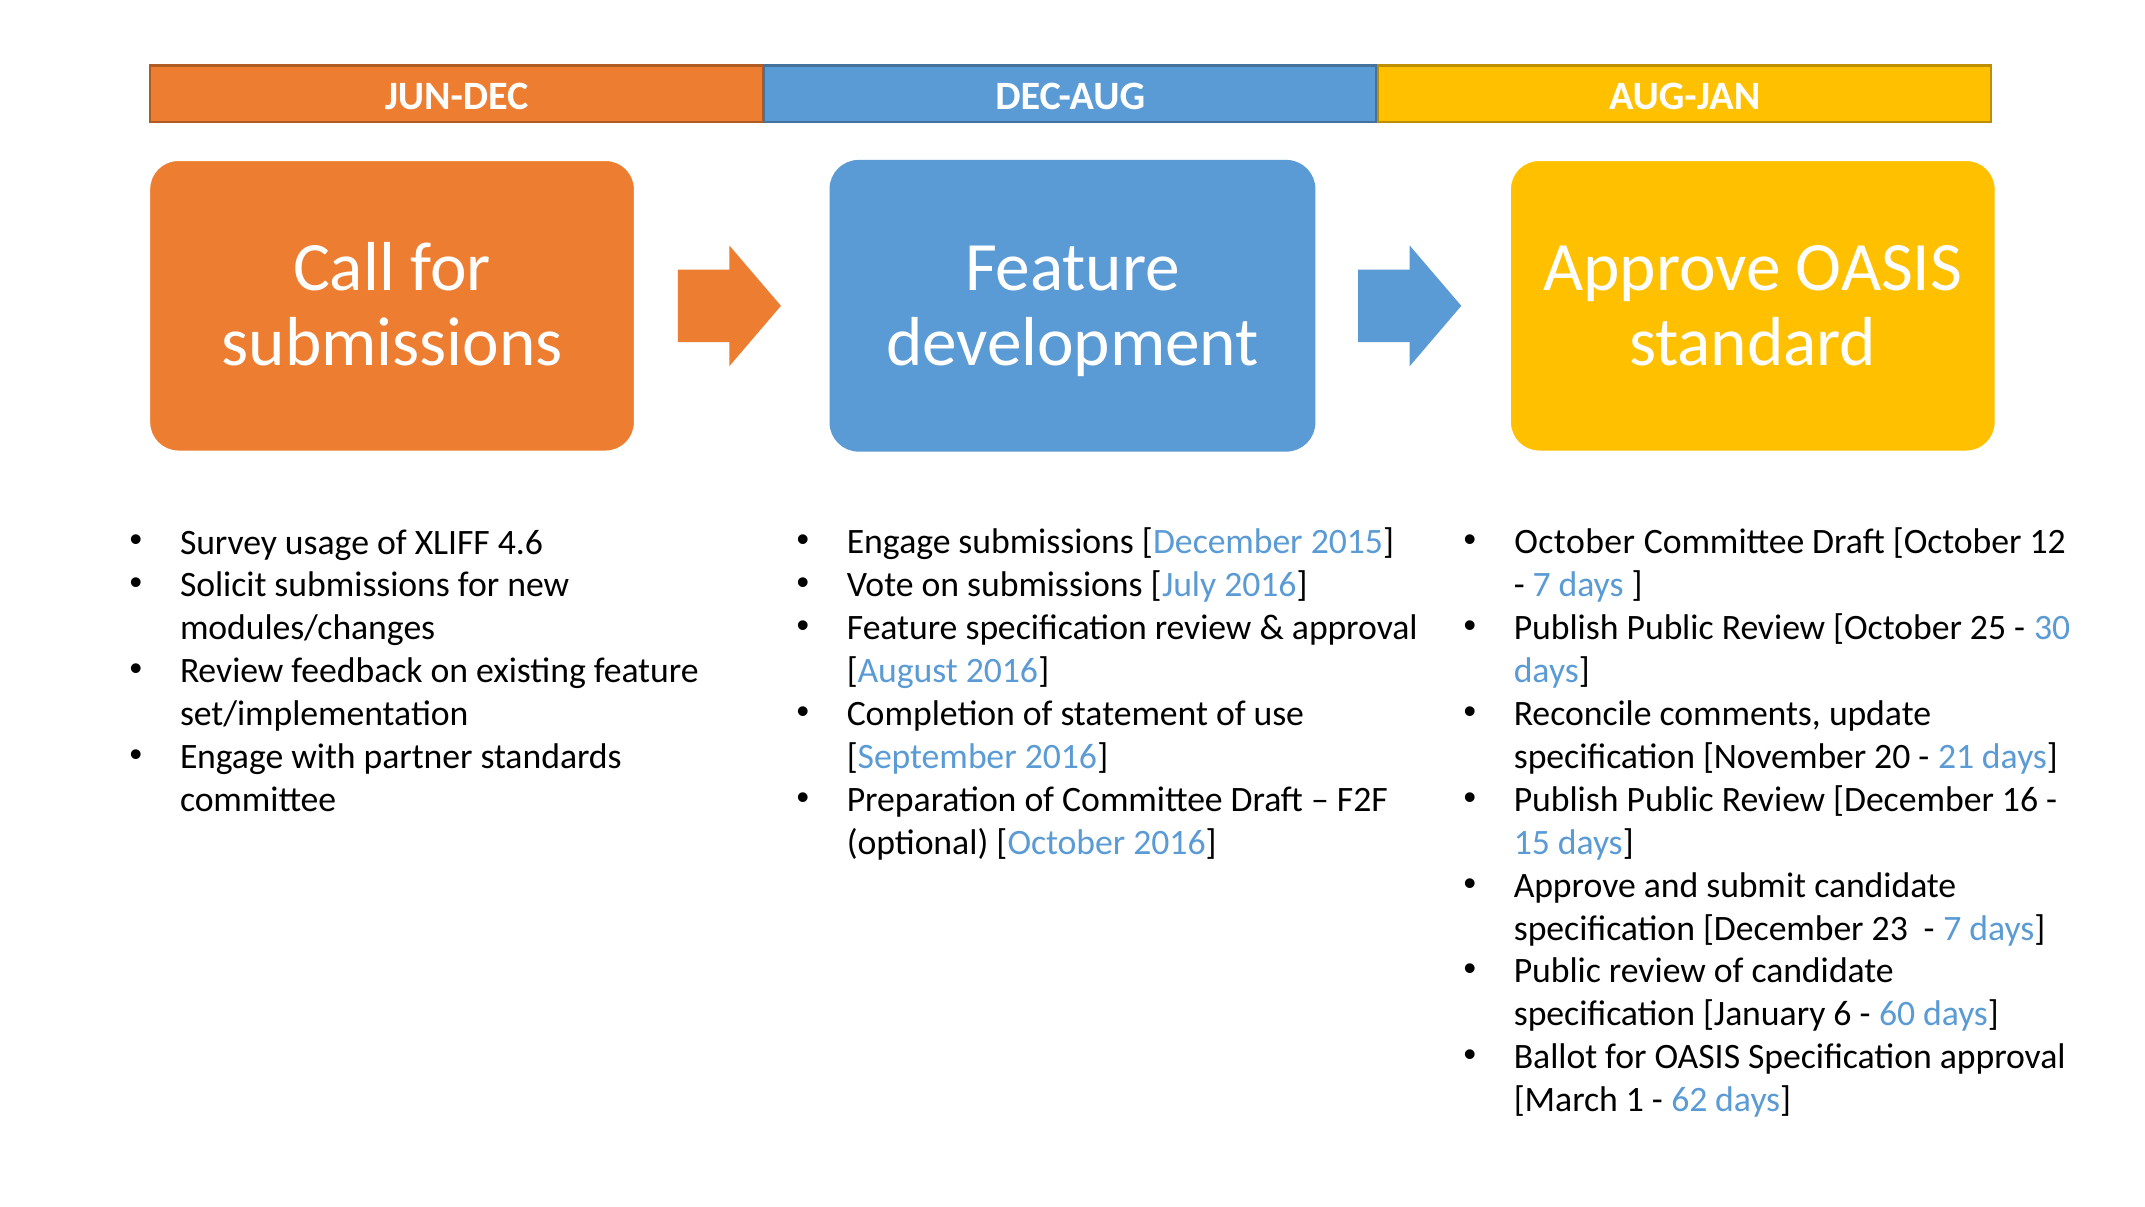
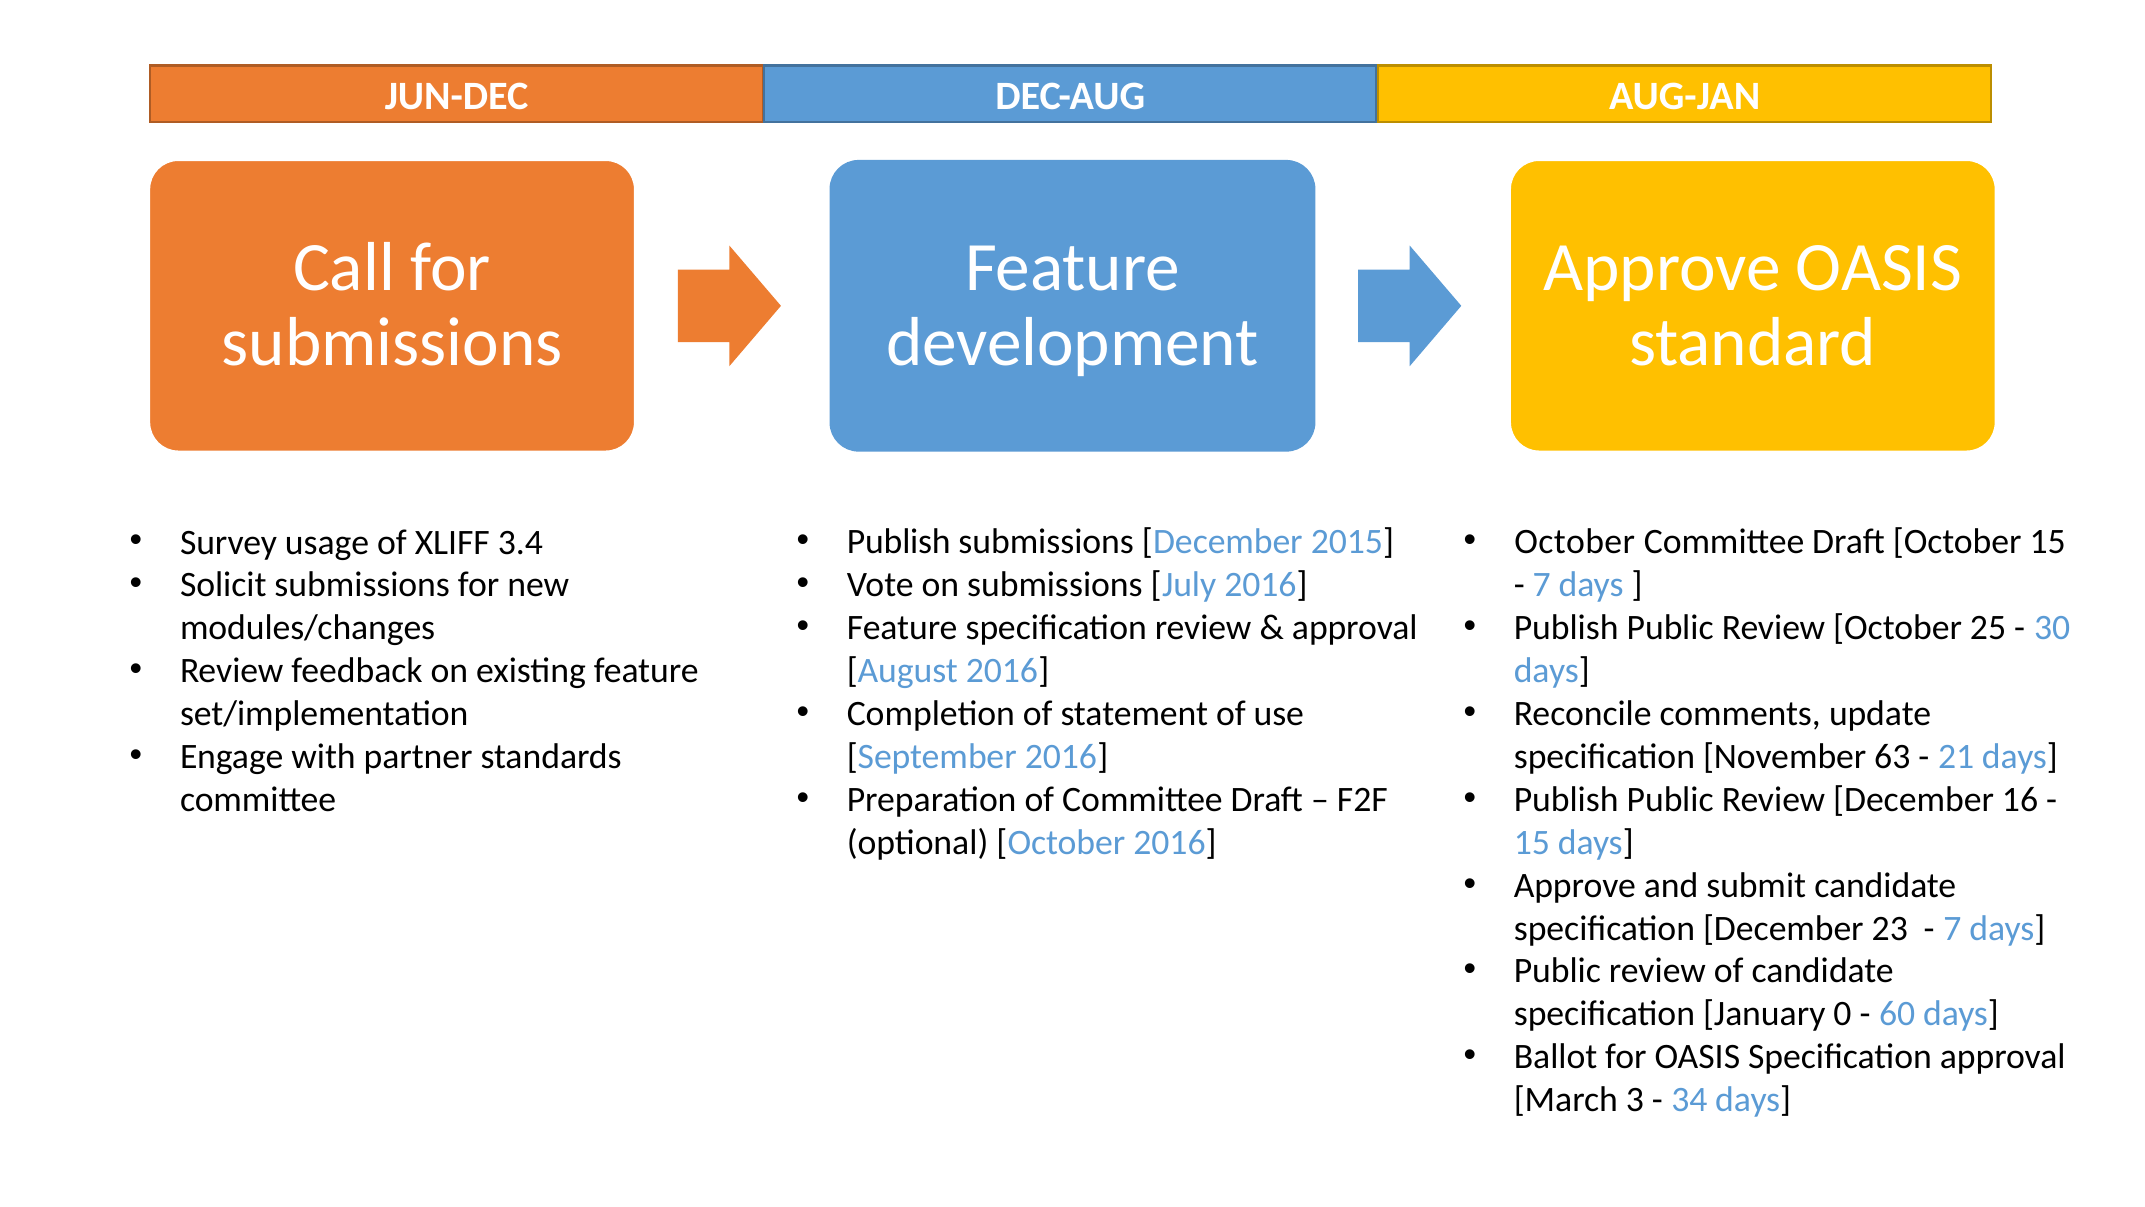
4.6: 4.6 -> 3.4
Engage at (899, 542): Engage -> Publish
October 12: 12 -> 15
20: 20 -> 63
6: 6 -> 0
1: 1 -> 3
62: 62 -> 34
